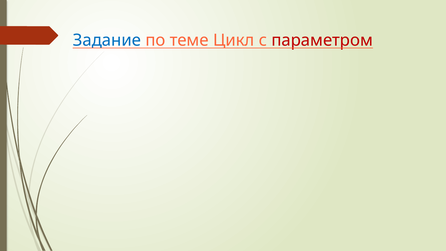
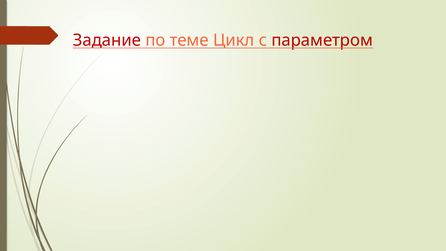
Задание colour: blue -> red
